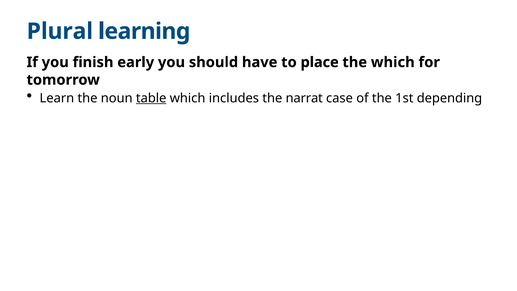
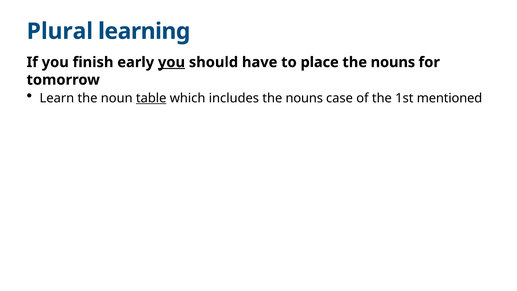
you at (171, 62) underline: none -> present
which at (393, 62): which -> nouns
includes the narrat: narrat -> nouns
depending: depending -> mentioned
